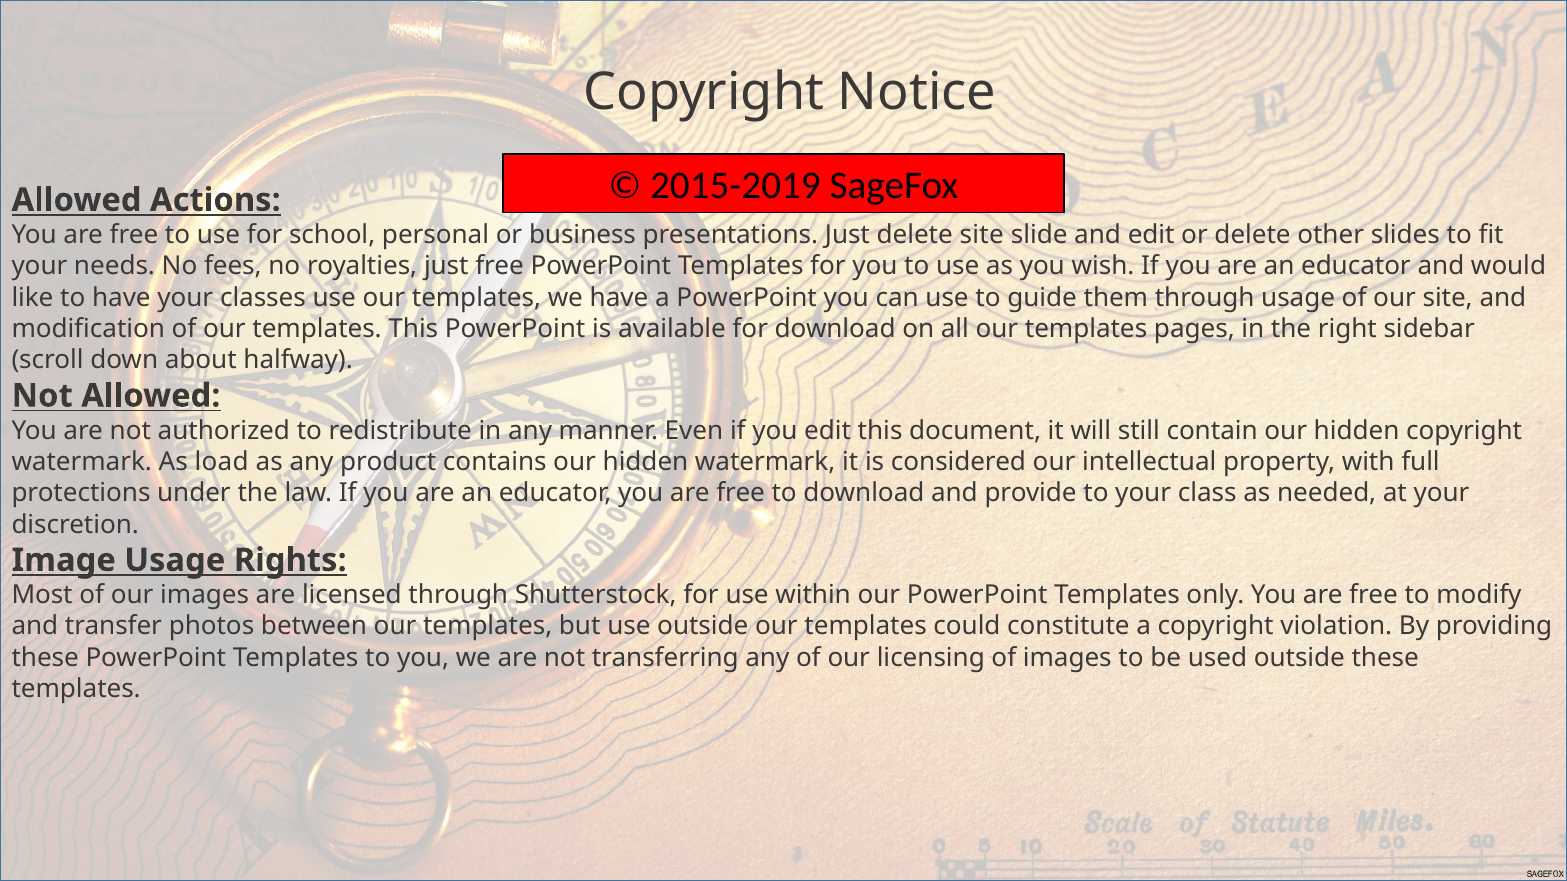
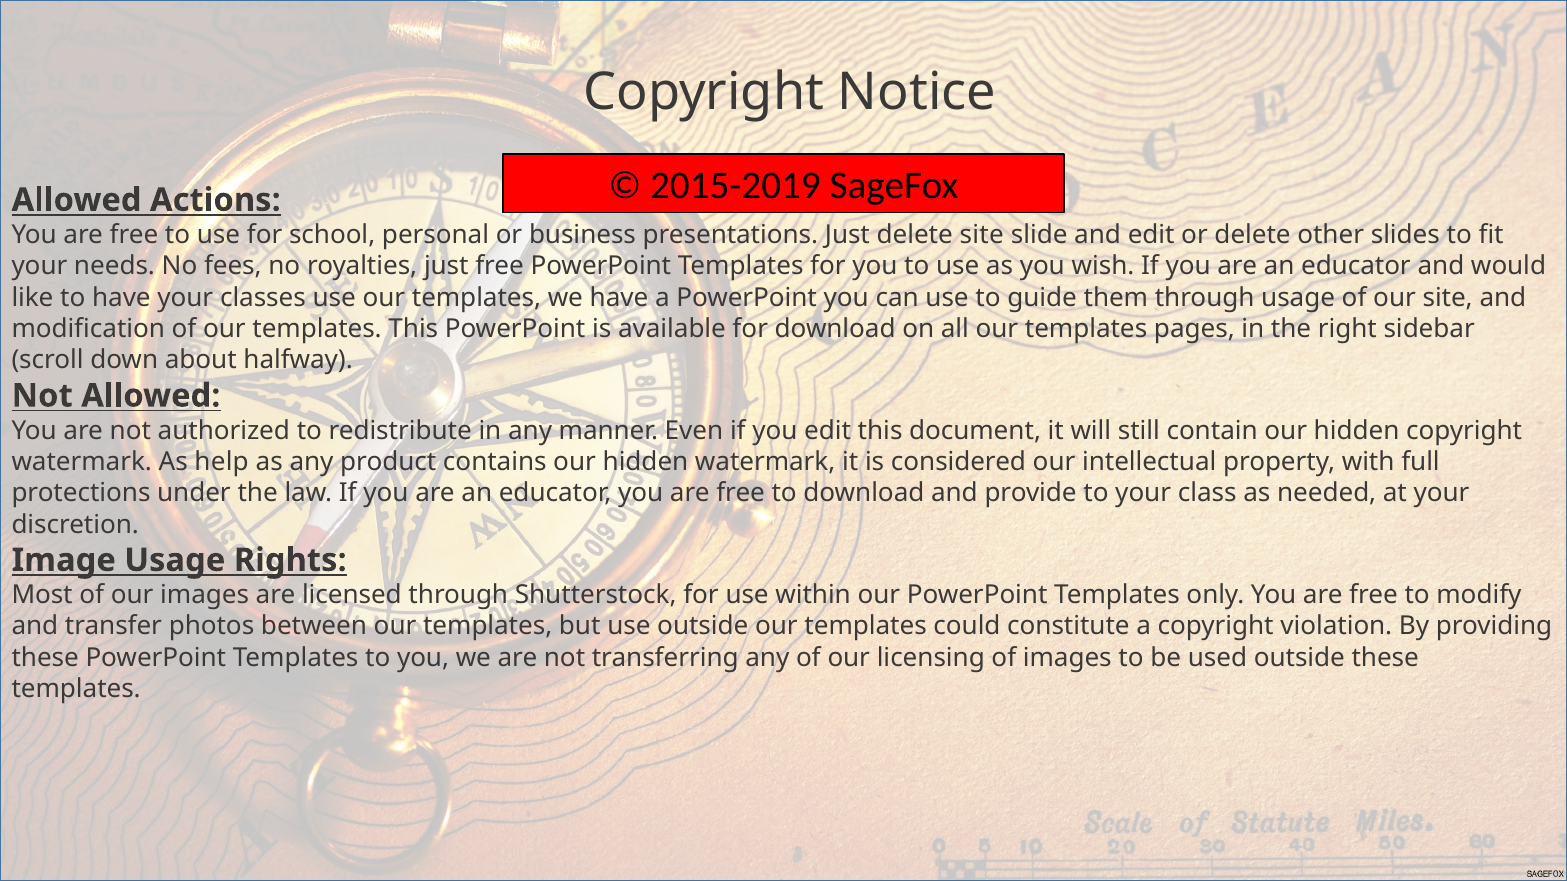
load: load -> help
